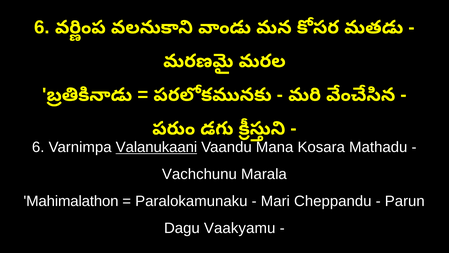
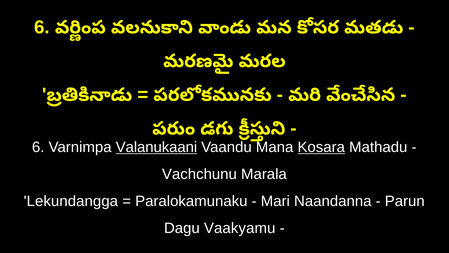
Kosara underline: none -> present
Mahimalathon: Mahimalathon -> Lekundangga
Cheppandu: Cheppandu -> Naandanna
